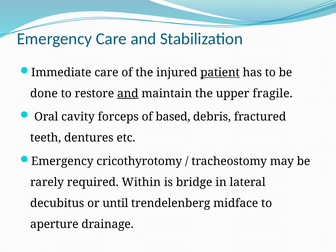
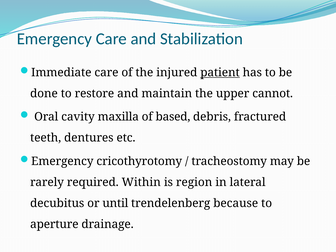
and at (128, 93) underline: present -> none
fragile: fragile -> cannot
forceps: forceps -> maxilla
bridge: bridge -> region
midface: midface -> because
